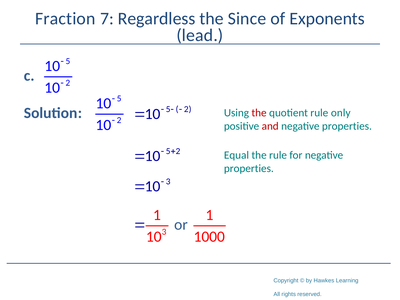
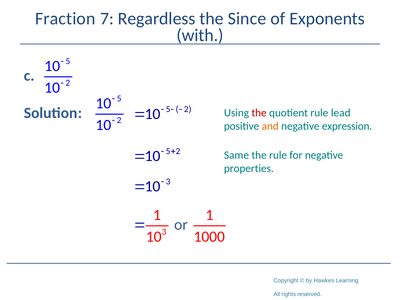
lead: lead -> with
only: only -> lead
and colour: red -> orange
properties at (347, 126): properties -> expression
Equal: Equal -> Same
